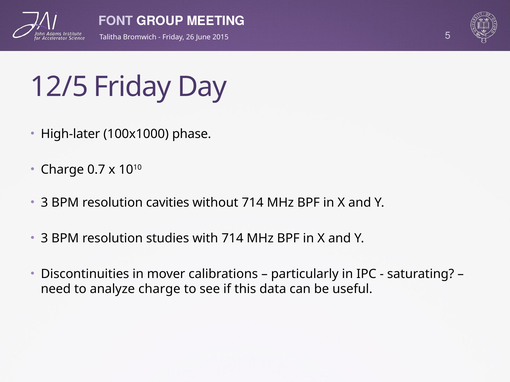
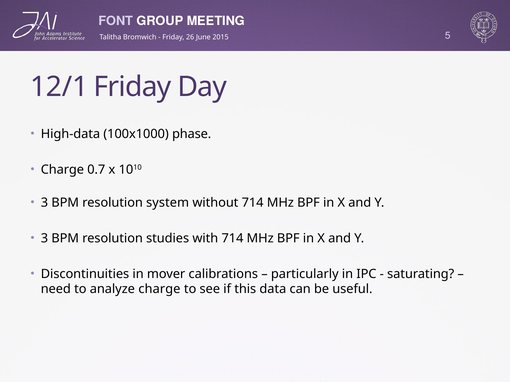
12/5: 12/5 -> 12/1
High-later: High-later -> High-data
cavities: cavities -> system
